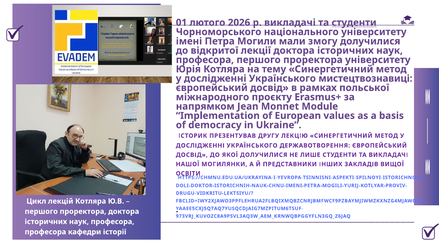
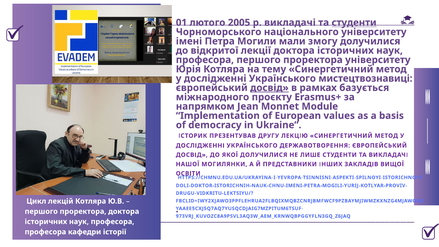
2026: 2026 -> 2005
досвід at (269, 88) underline: none -> present
польської: польської -> базується
